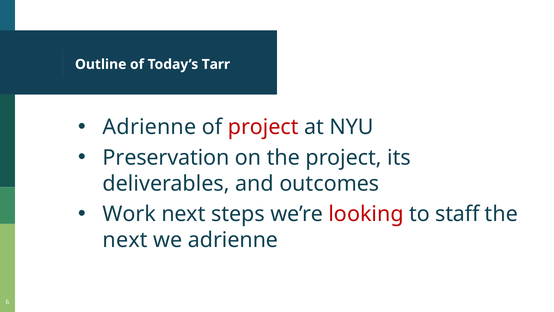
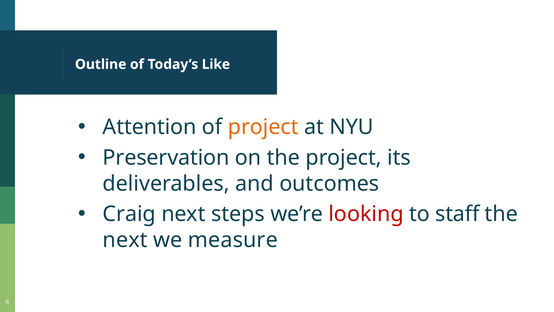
Tarr: Tarr -> Like
Adrienne at (149, 127): Adrienne -> Attention
project at (263, 127) colour: red -> orange
Work: Work -> Craig
we adrienne: adrienne -> measure
